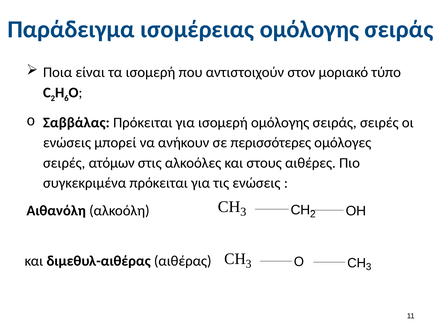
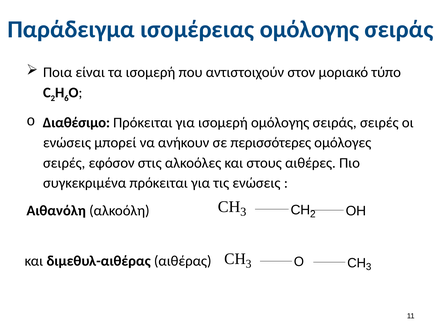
Σαββάλας: Σαββάλας -> Διαθέσιμο
ατόμων: ατόμων -> εφόσον
